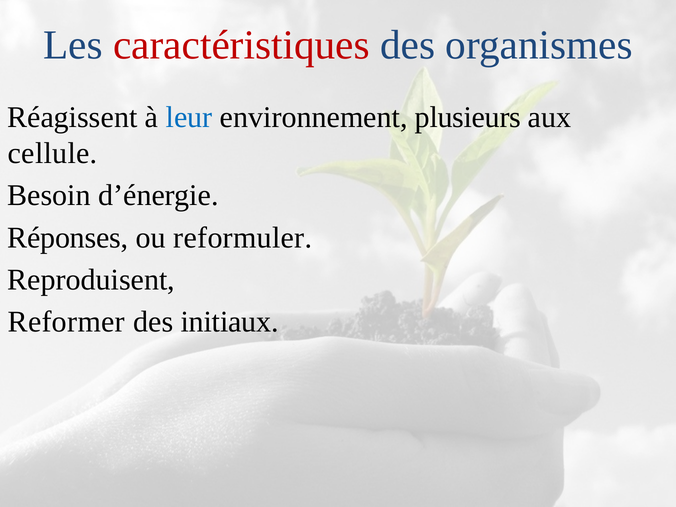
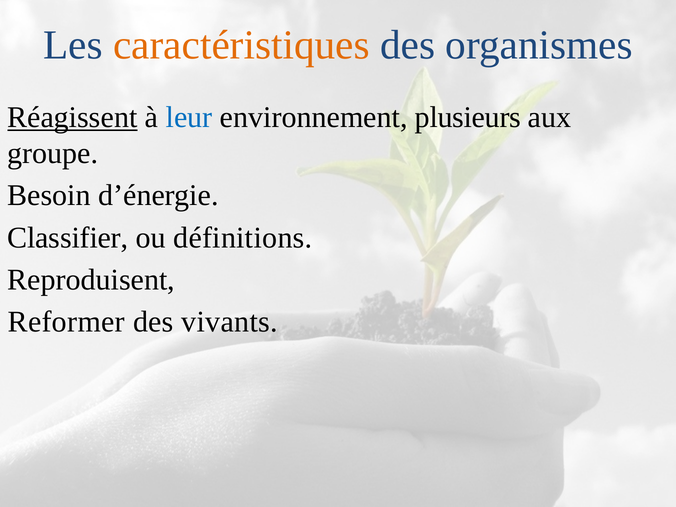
caractéristiques colour: red -> orange
Réagissent underline: none -> present
cellule: cellule -> groupe
Réponses: Réponses -> Classifier
reformuler: reformuler -> définitions
initiaux: initiaux -> vivants
